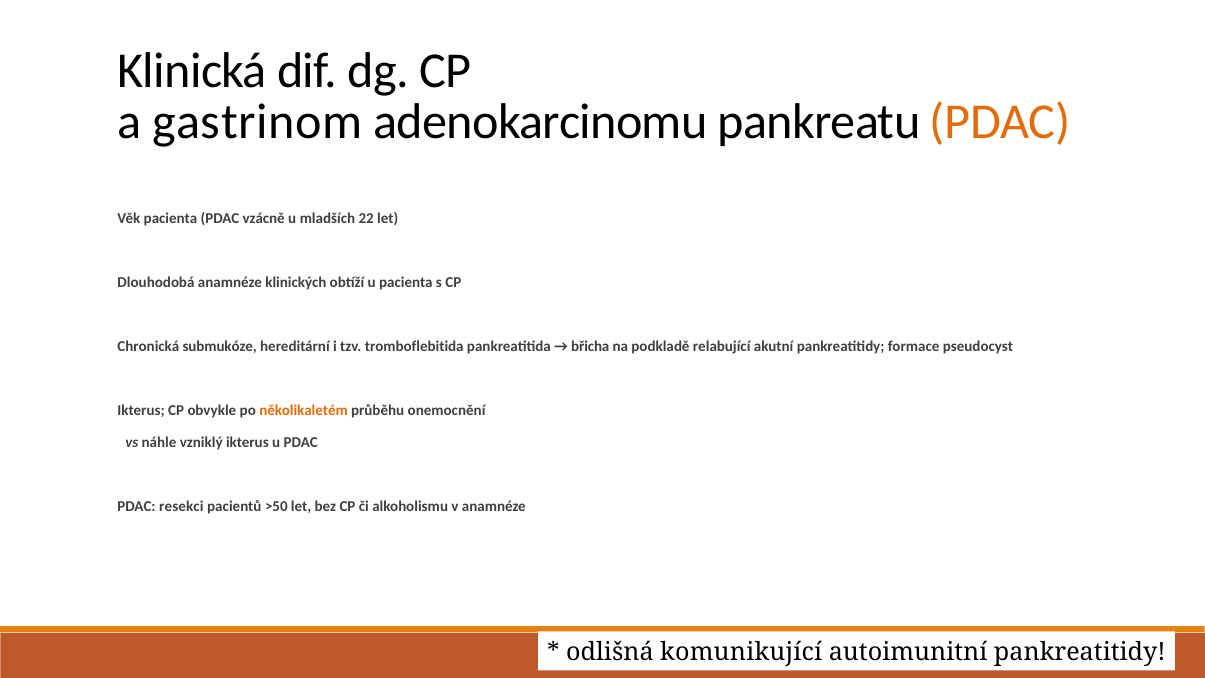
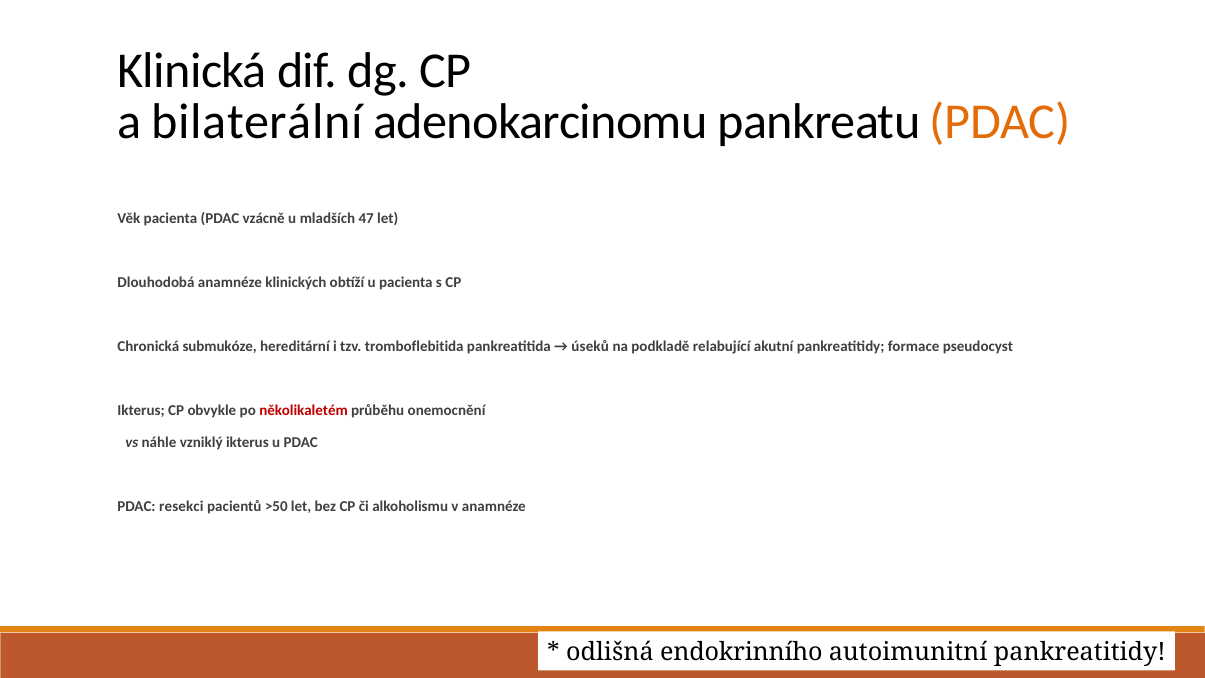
gastrinom: gastrinom -> bilaterální
22: 22 -> 47
břicha: břicha -> úseků
několikaletém colour: orange -> red
komunikující: komunikující -> endokrinního
